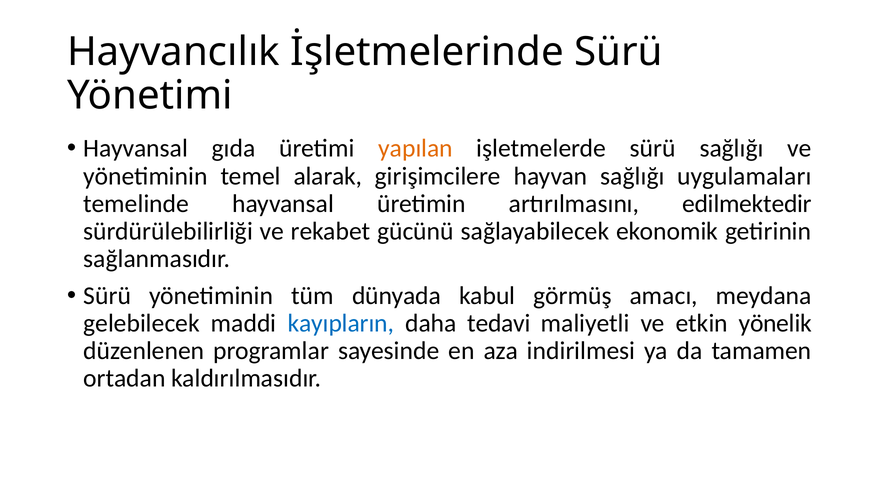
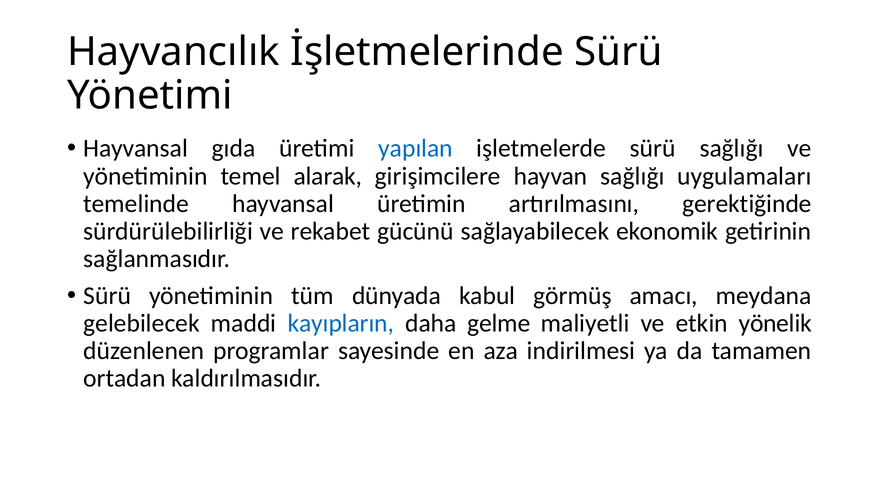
yapılan colour: orange -> blue
edilmektedir: edilmektedir -> gerektiğinde
tedavi: tedavi -> gelme
